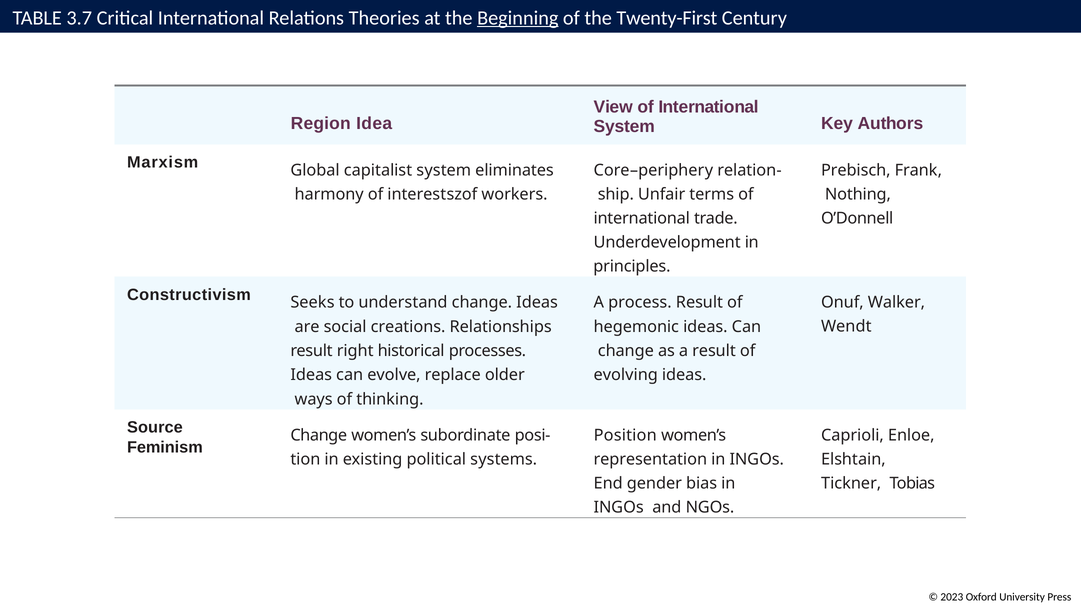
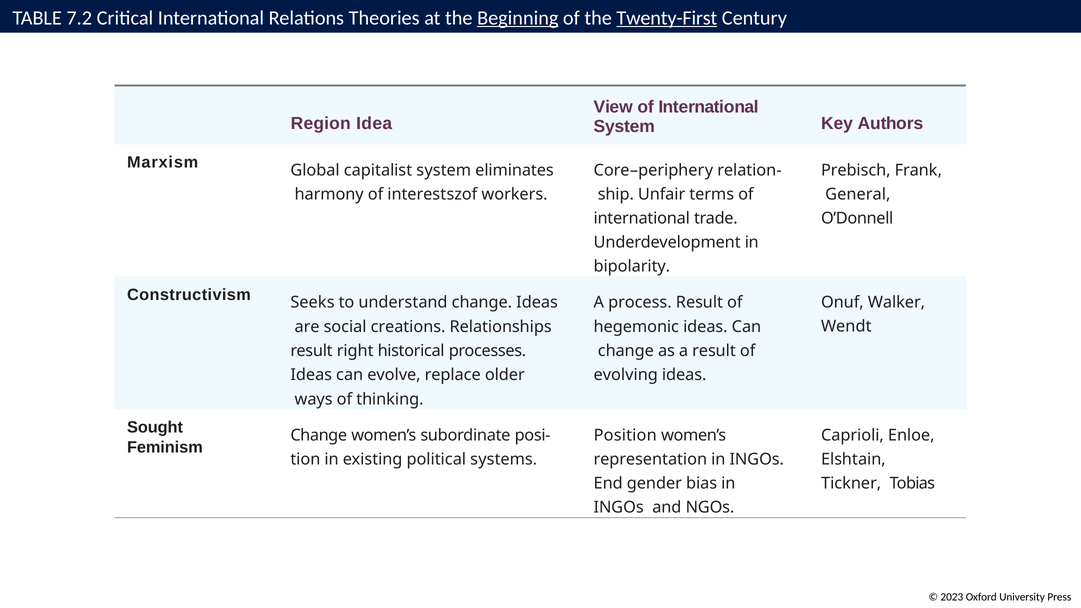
3.7: 3.7 -> 7.2
Twenty-First underline: none -> present
Nothing: Nothing -> General
principles: principles -> bipolarity
Source: Source -> Sought
